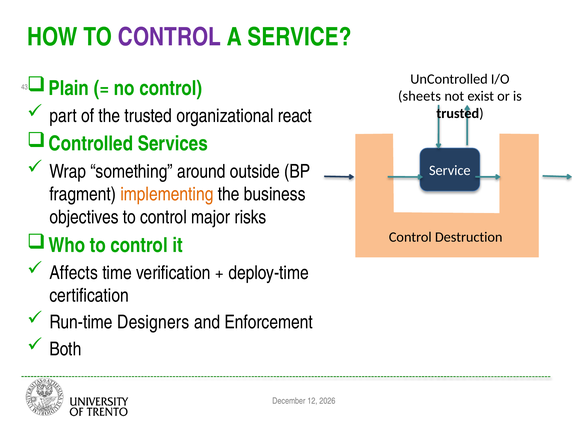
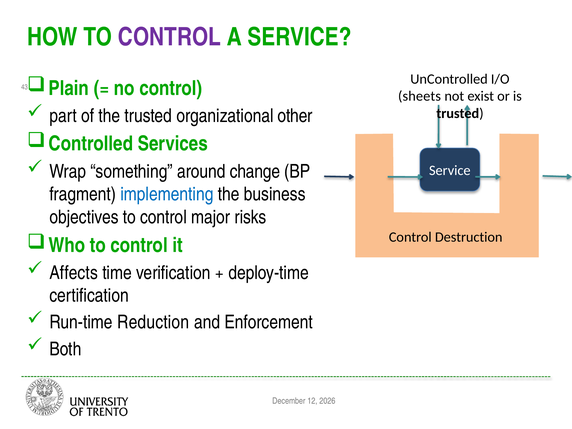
react: react -> other
outside: outside -> change
implementing colour: orange -> blue
Designers: Designers -> Reduction
